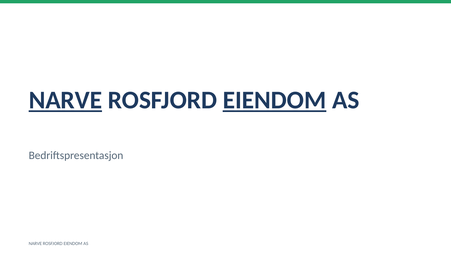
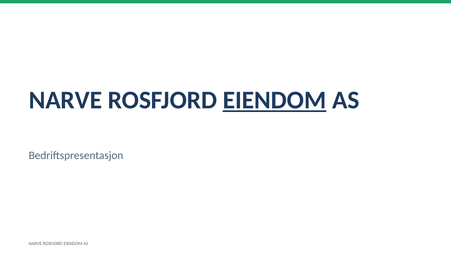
NARVE at (65, 100) underline: present -> none
